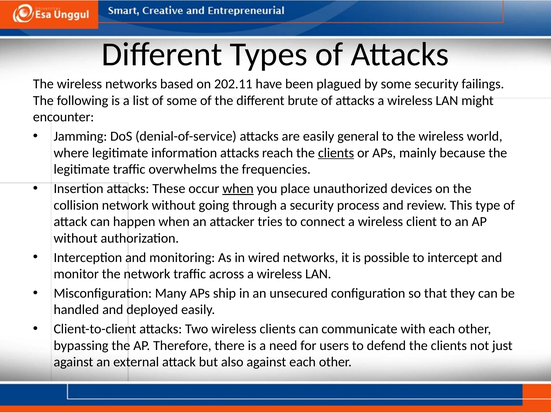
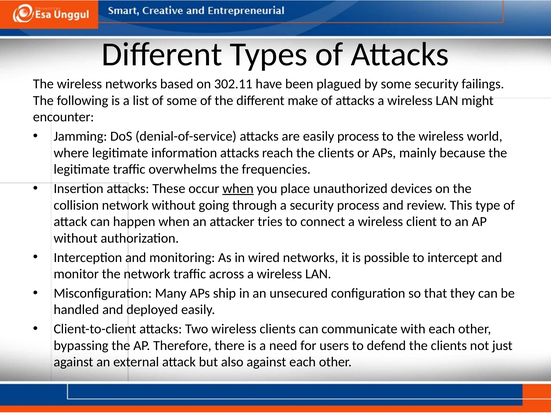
202.11: 202.11 -> 302.11
brute: brute -> make
easily general: general -> process
clients at (336, 153) underline: present -> none
